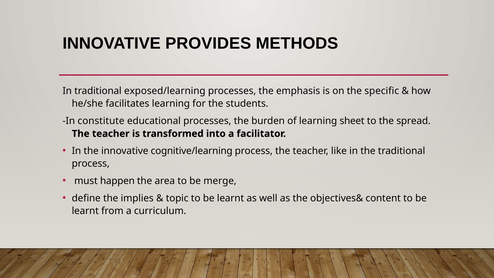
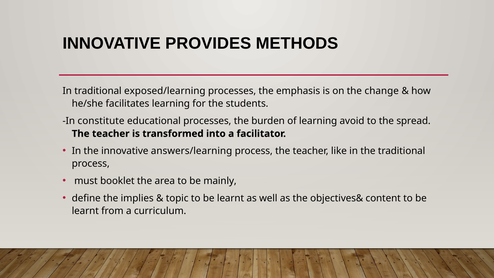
specific: specific -> change
sheet: sheet -> avoid
cognitive/learning: cognitive/learning -> answers/learning
happen: happen -> booklet
merge: merge -> mainly
